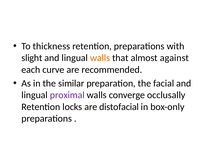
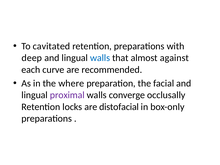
thickness: thickness -> cavitated
slight: slight -> deep
walls at (100, 58) colour: orange -> blue
similar: similar -> where
